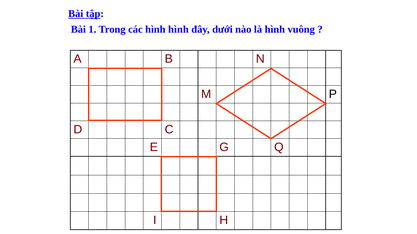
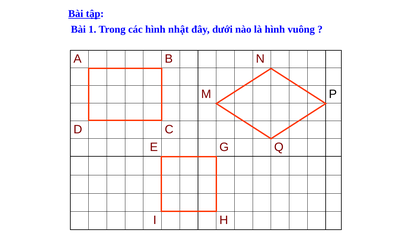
hình hình: hình -> nhật
